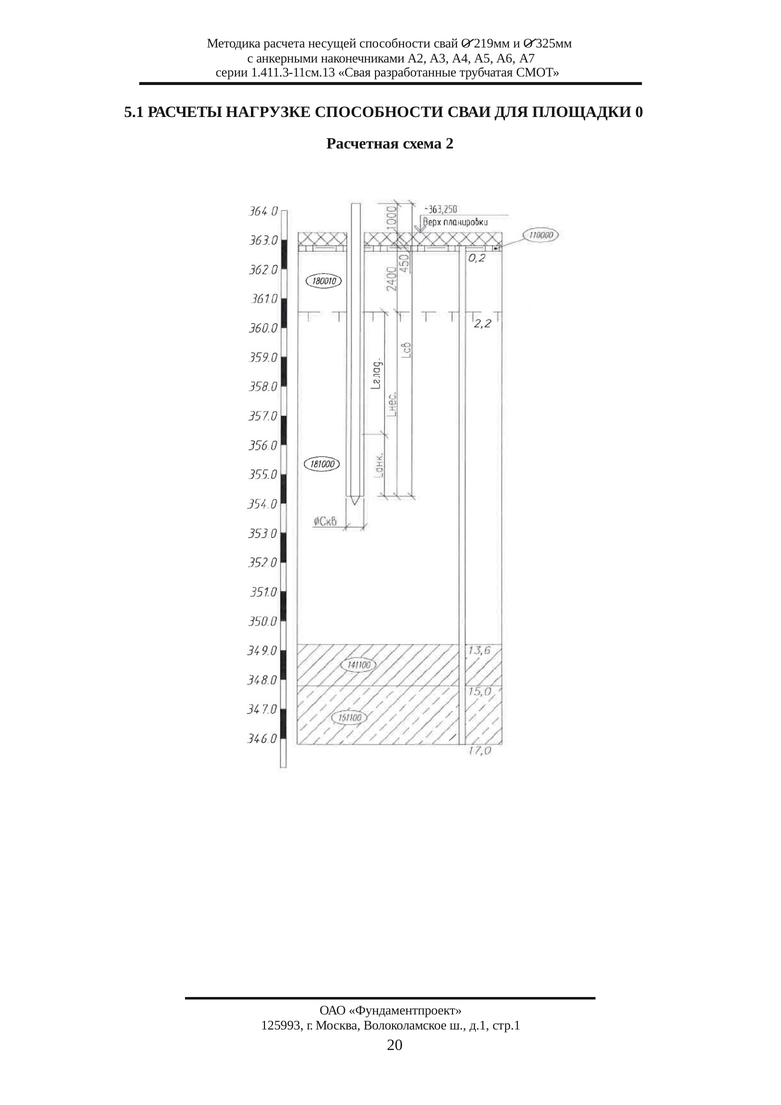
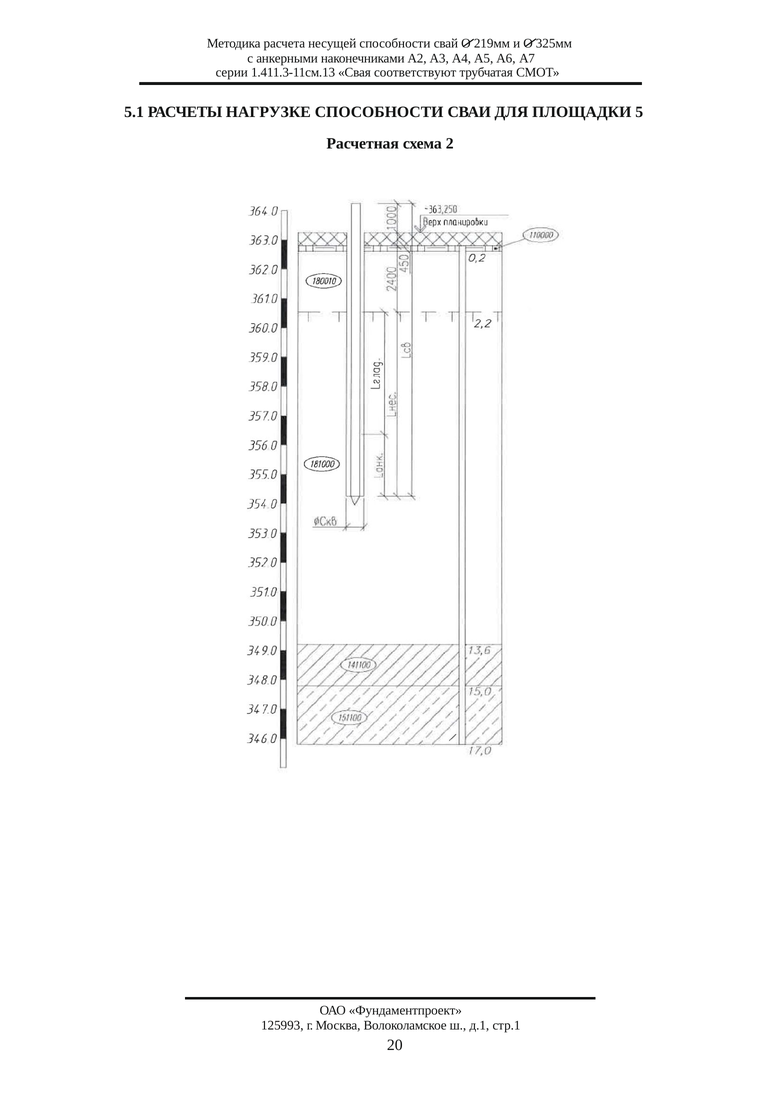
разработанные: разработанные -> соответствуют
0: 0 -> 5
